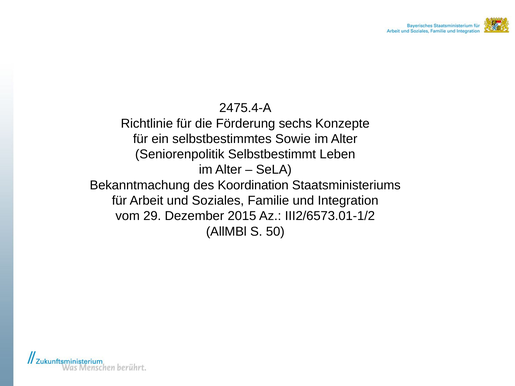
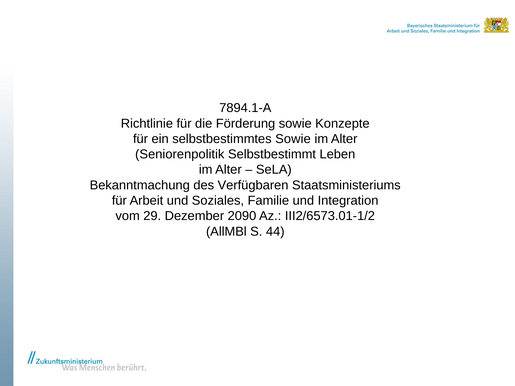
2475.4-A: 2475.4-A -> 7894.1-A
Förderung sechs: sechs -> sowie
Koordination: Koordination -> Verfügbaren
2015: 2015 -> 2090
50: 50 -> 44
